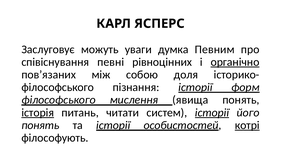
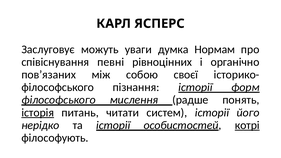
Певним: Певним -> Нормам
органічно underline: present -> none
доля: доля -> своєї
явища: явища -> радше
історії at (212, 113) underline: present -> none
понять at (40, 125): понять -> нерідко
